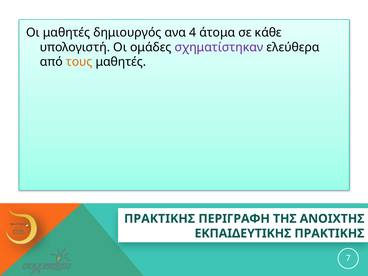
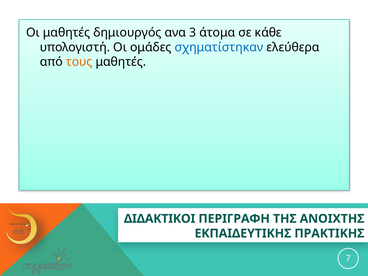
4: 4 -> 3
σχηματίστηκαν colour: purple -> blue
ΠΡΑΚΤΙΚΗΣ at (160, 219): ΠΡΑΚΤΙΚΗΣ -> ΔΙΔΑΚΤΙΚΟΙ
